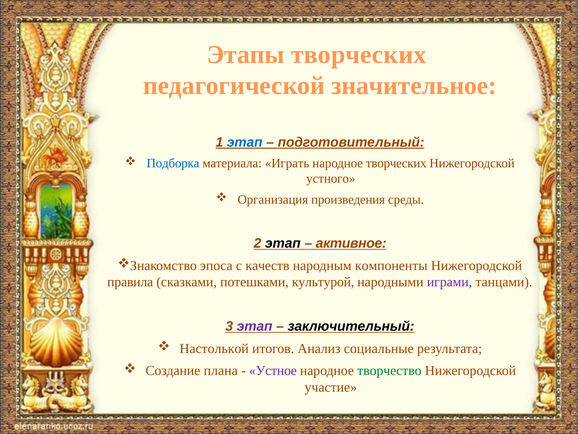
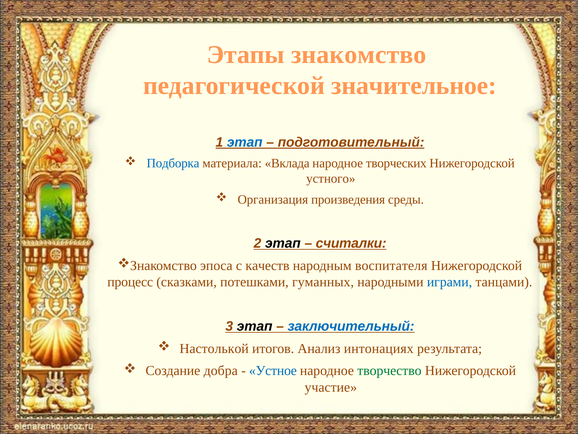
Этапы творческих: творческих -> знакомство
Играть: Играть -> Вклада
активное: активное -> считалки
компоненты: компоненты -> воспитателя
правила: правила -> процесс
культурой: культурой -> гуманных
играми colour: purple -> blue
этап at (255, 326) colour: purple -> black
заключительный colour: black -> blue
социальные: социальные -> интонациях
плана: плана -> добра
Устное colour: purple -> blue
